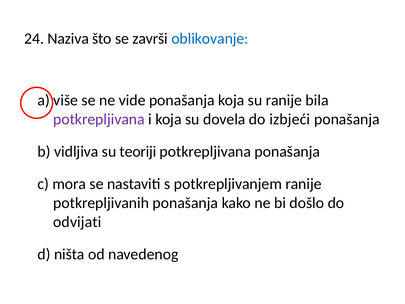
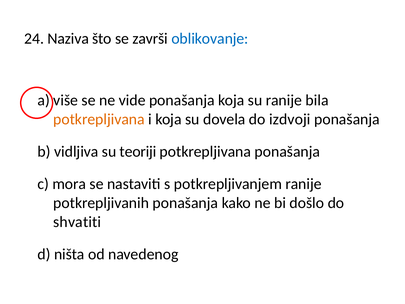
potkrepljivana at (99, 119) colour: purple -> orange
izbjeći: izbjeći -> izdvoji
odvijati: odvijati -> shvatiti
